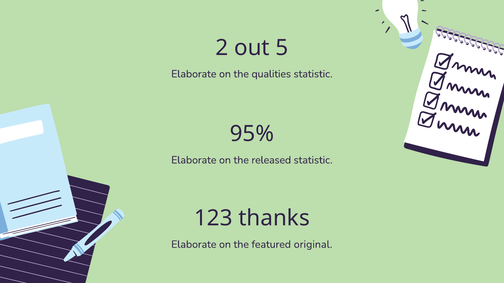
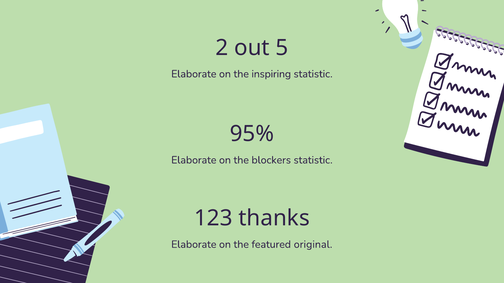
qualities: qualities -> inspiring
released: released -> blockers
